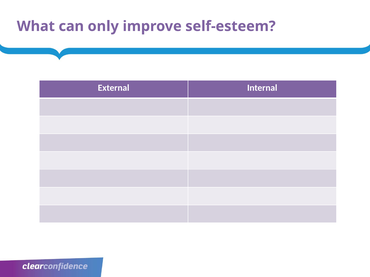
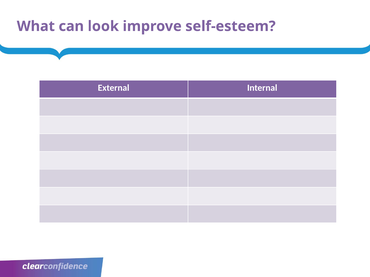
only: only -> look
